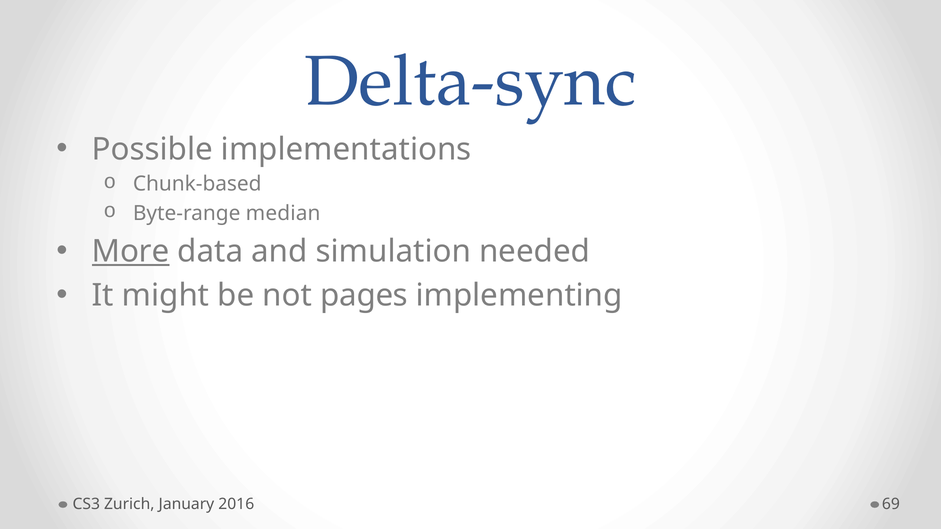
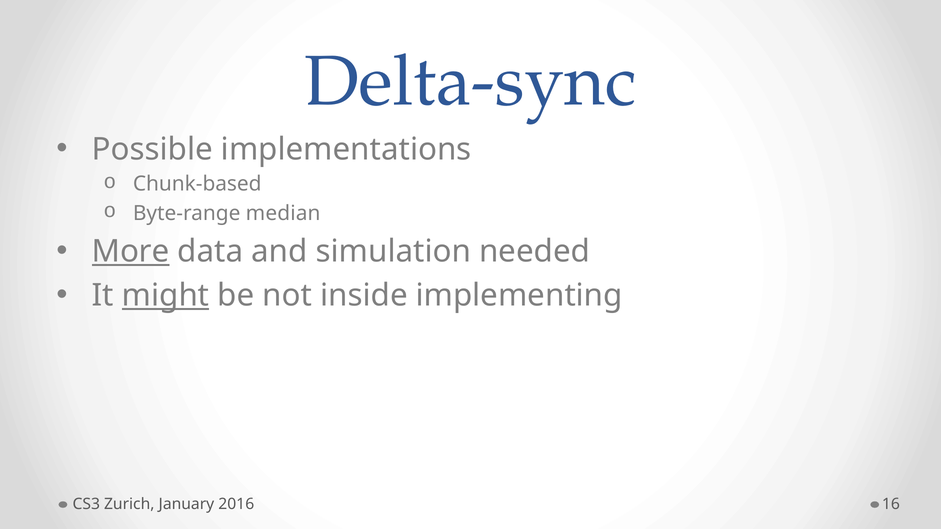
might underline: none -> present
pages: pages -> inside
69: 69 -> 16
